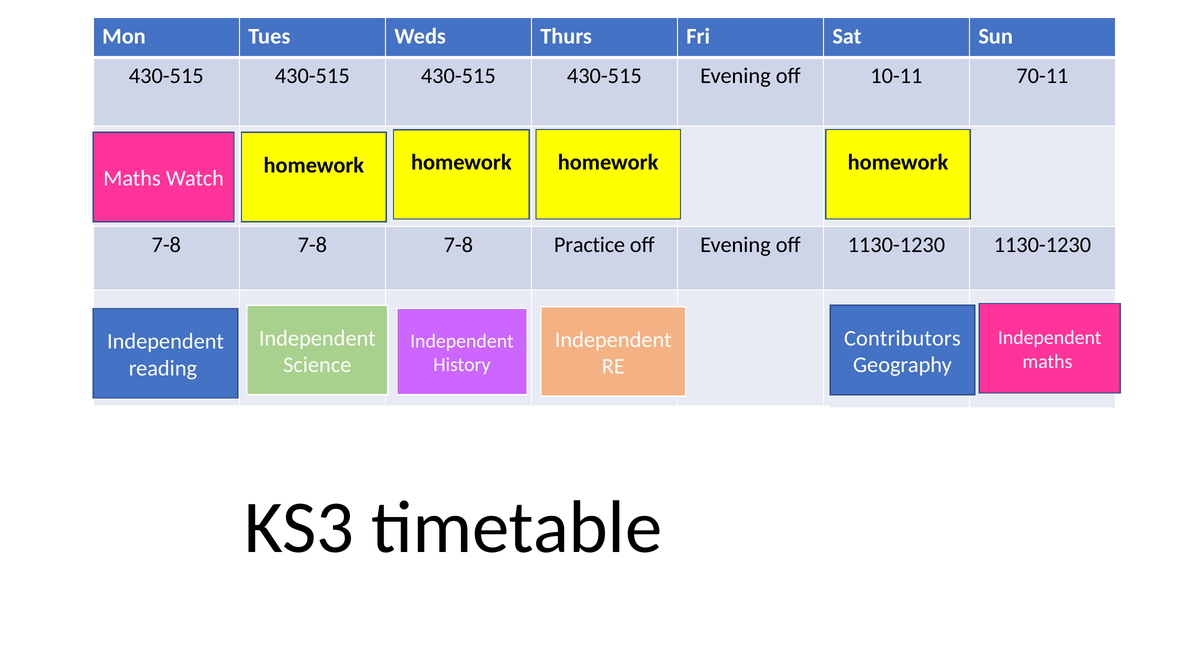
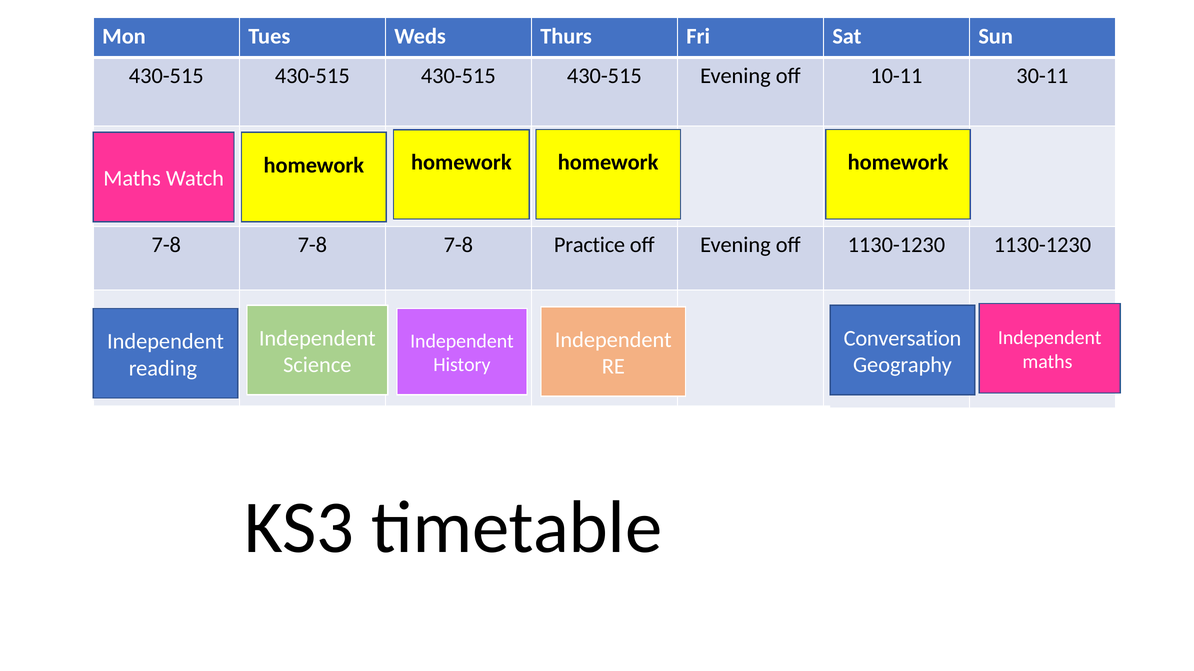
70-11: 70-11 -> 30-11
Contributors: Contributors -> Conversation
